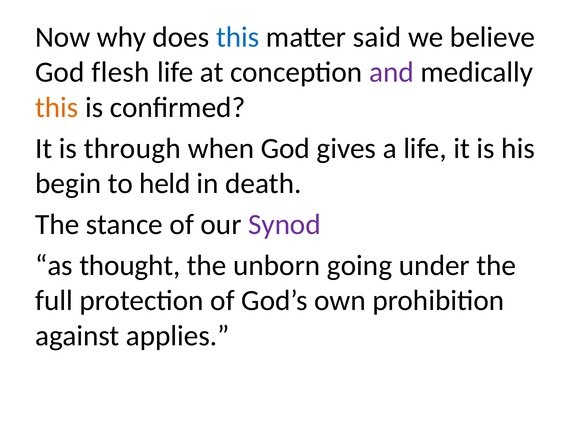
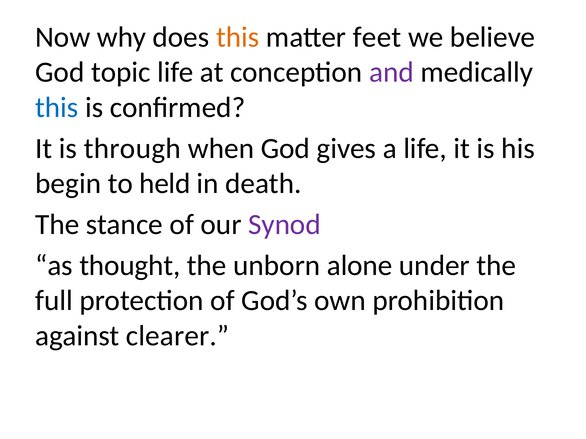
this at (238, 37) colour: blue -> orange
said: said -> feet
flesh: flesh -> topic
this at (57, 108) colour: orange -> blue
going: going -> alone
applies: applies -> clearer
